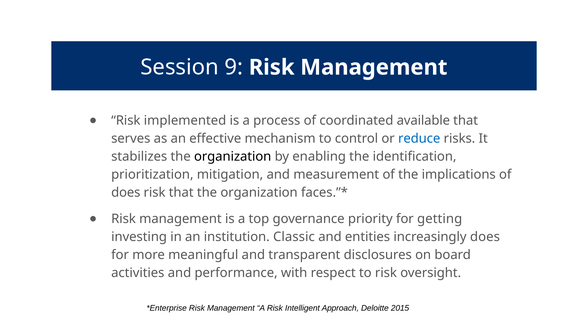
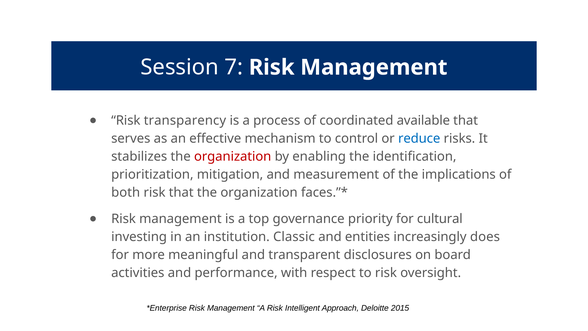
9: 9 -> 7
implemented: implemented -> transparency
organization at (233, 156) colour: black -> red
does at (126, 193): does -> both
getting: getting -> cultural
